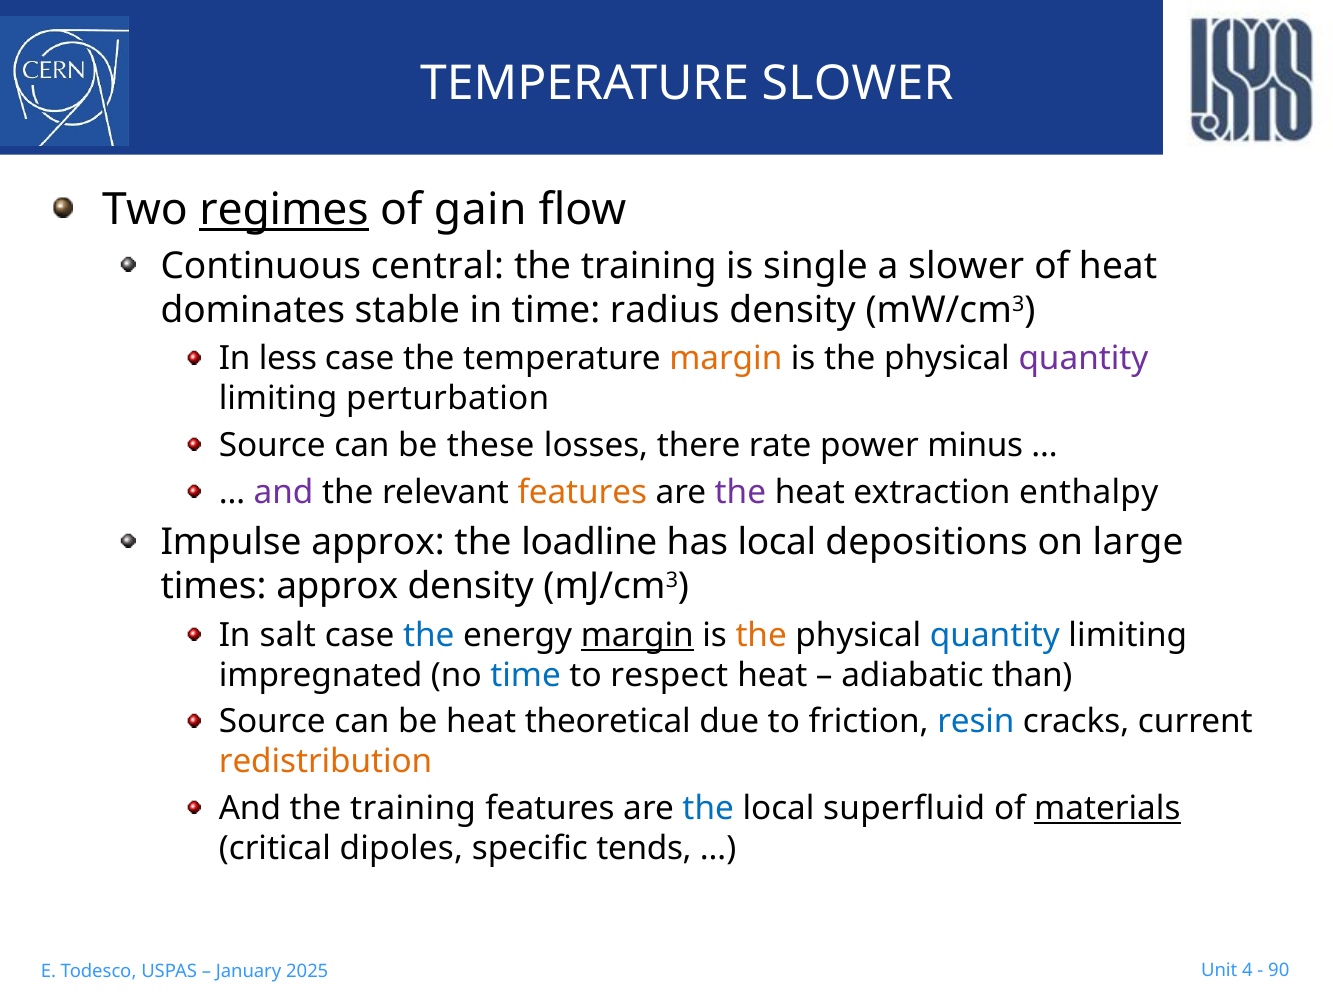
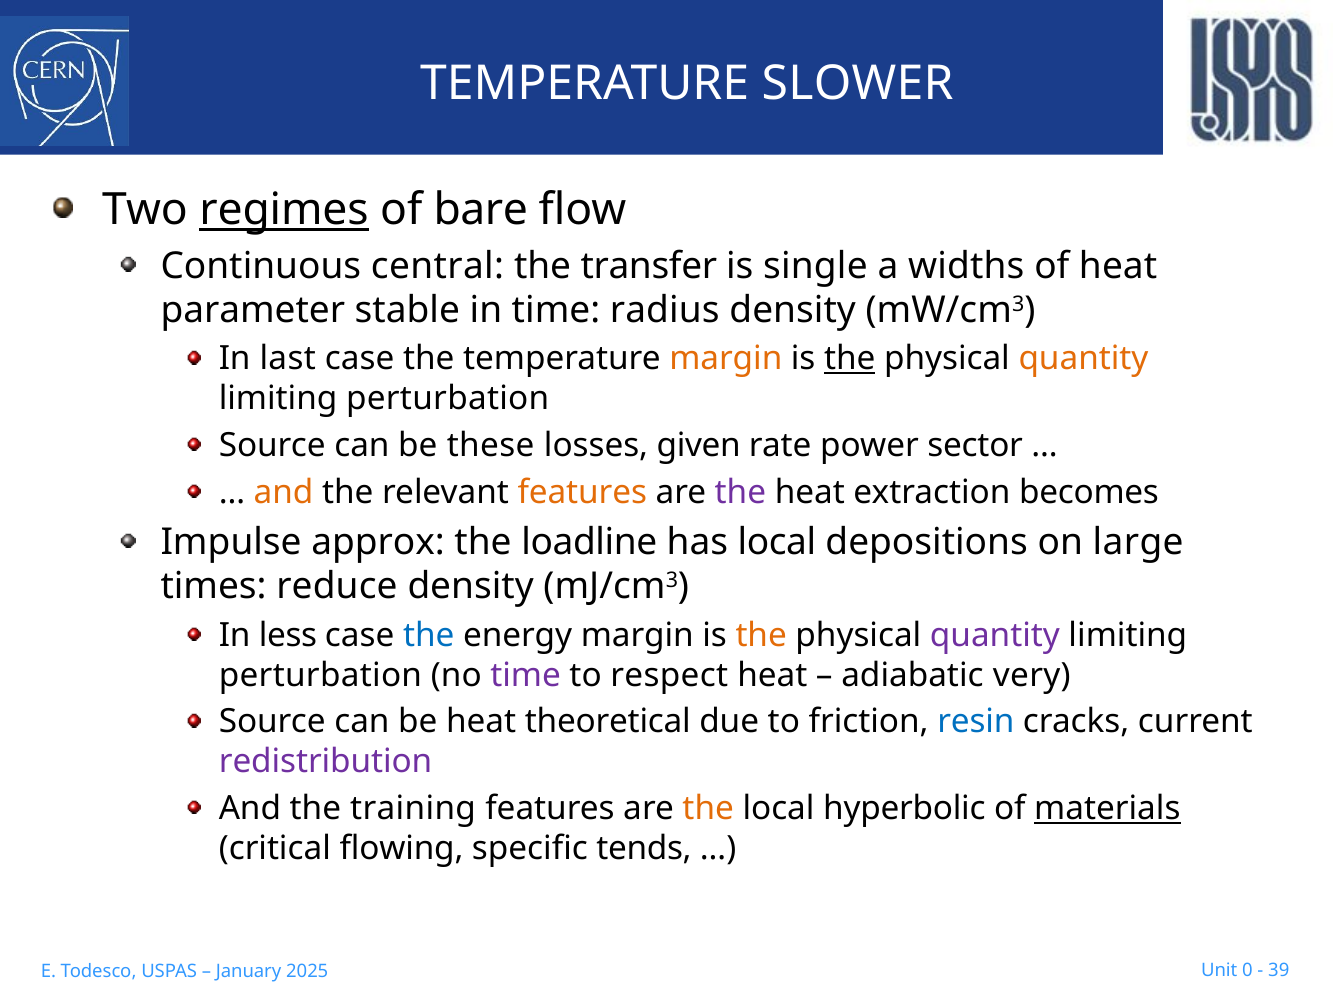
gain: gain -> bare
training at (649, 266): training -> transfer
a slower: slower -> widths
dominates: dominates -> parameter
less: less -> last
the at (850, 359) underline: none -> present
quantity at (1083, 359) colour: purple -> orange
there: there -> given
minus: minus -> sector
and at (284, 492) colour: purple -> orange
enthalpy: enthalpy -> becomes
times approx: approx -> reduce
salt: salt -> less
margin at (637, 635) underline: present -> none
quantity at (995, 635) colour: blue -> purple
impregnated at (321, 675): impregnated -> perturbation
time at (526, 675) colour: blue -> purple
than: than -> very
redistribution colour: orange -> purple
the at (708, 808) colour: blue -> orange
superfluid: superfluid -> hyperbolic
dipoles: dipoles -> flowing
4: 4 -> 0
90: 90 -> 39
